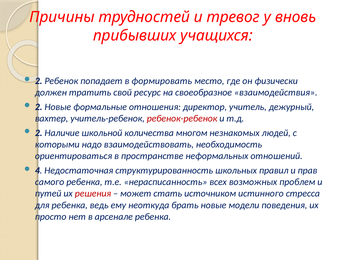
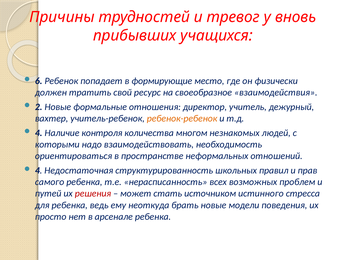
2 at (39, 81): 2 -> 6
формировать: формировать -> формирующие
ребенок-ребенок colour: red -> orange
2 at (39, 133): 2 -> 4
школьной: школьной -> контроля
